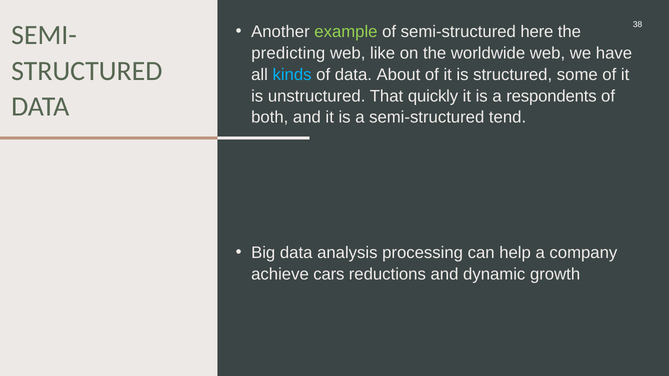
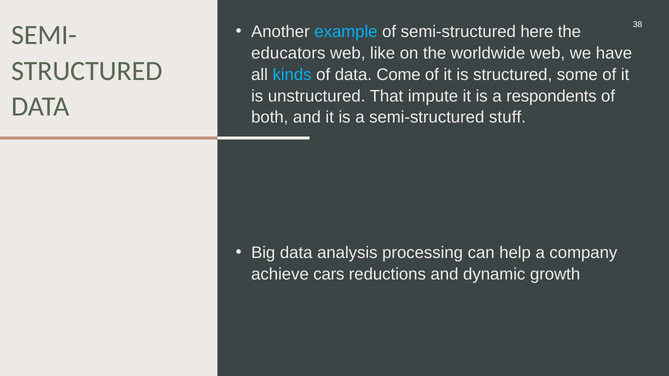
example colour: light green -> light blue
predicting: predicting -> educators
About: About -> Come
quickly: quickly -> impute
tend: tend -> stuff
